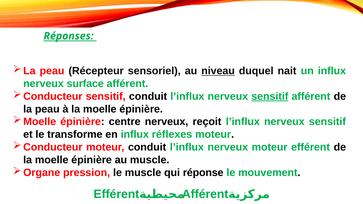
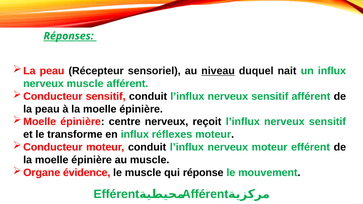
nerveux surface: surface -> muscle
sensitif at (270, 96) underline: present -> none
pression: pression -> évidence
